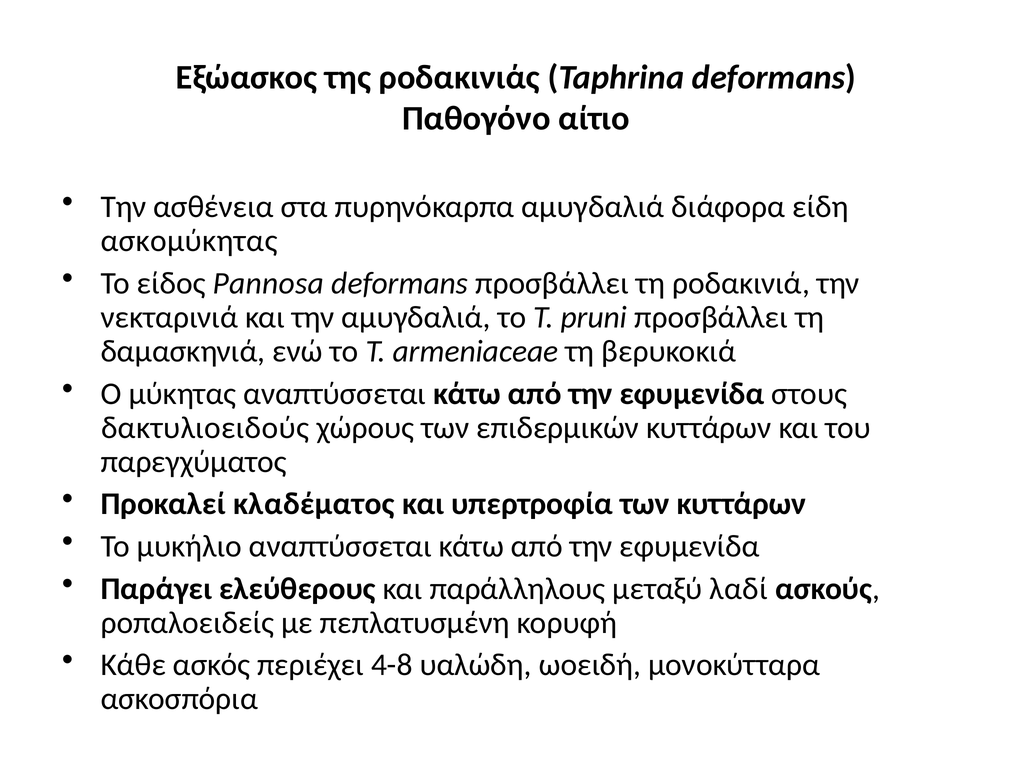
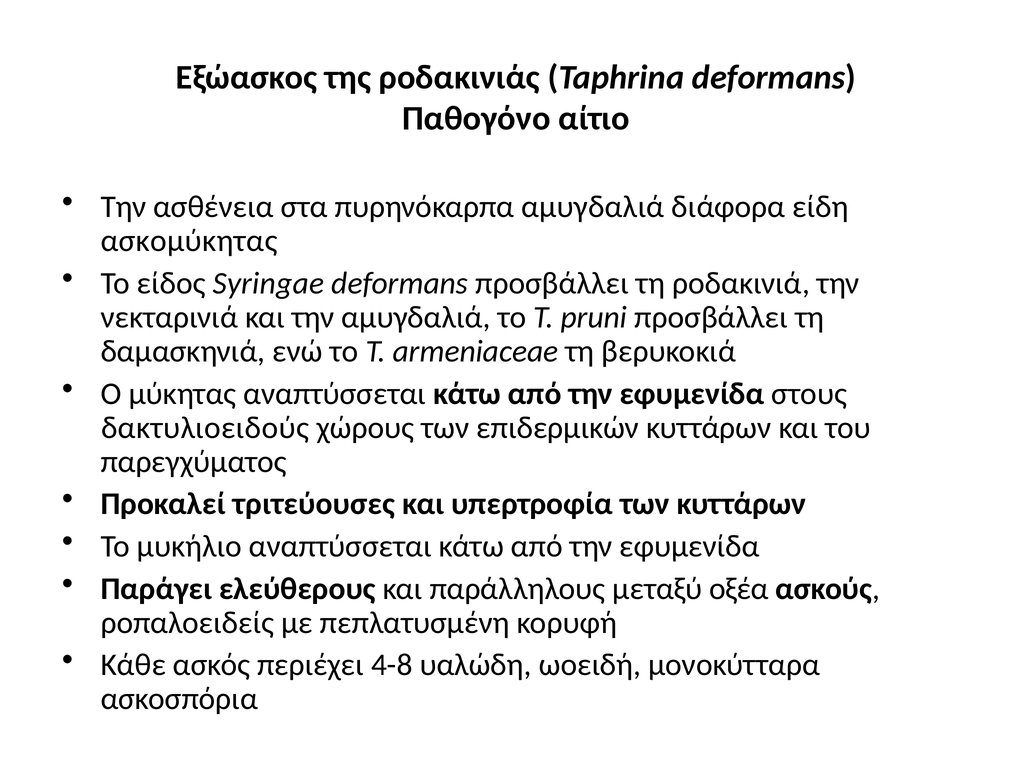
Pannosa: Pannosa -> Syringae
κλαδέματος: κλαδέματος -> τριτεύουσες
λαδί: λαδί -> οξέα
